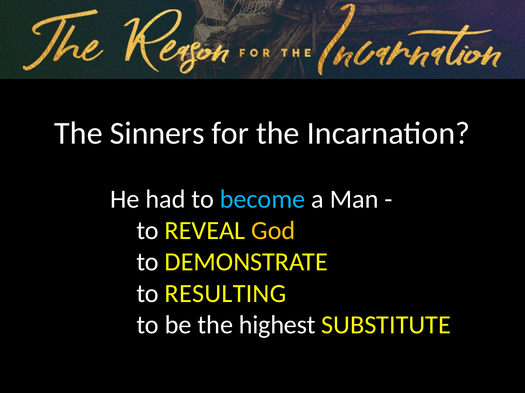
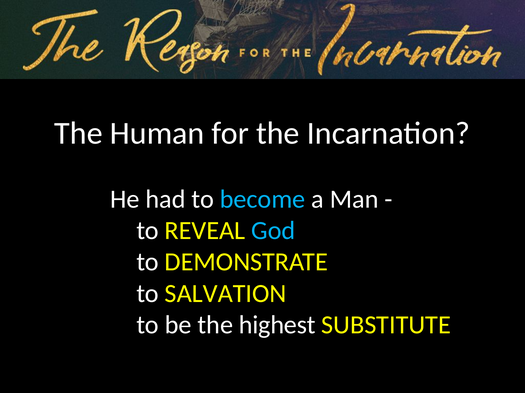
Sinners: Sinners -> Human
God colour: yellow -> light blue
RESULTING: RESULTING -> SALVATION
